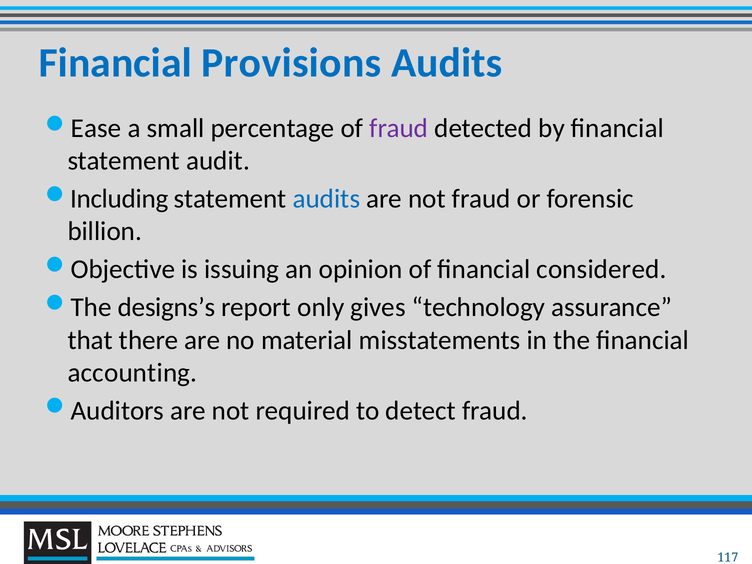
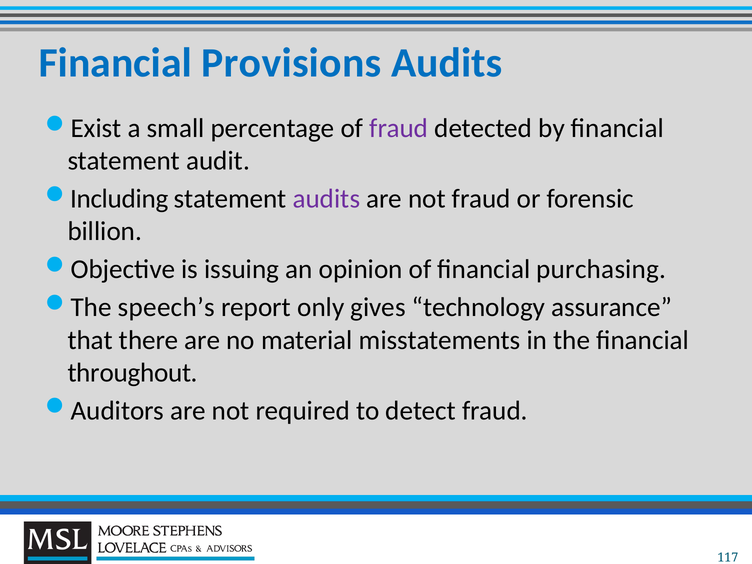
Ease: Ease -> Exist
audits at (326, 199) colour: blue -> purple
considered: considered -> purchasing
designs’s: designs’s -> speech’s
accounting: accounting -> throughout
